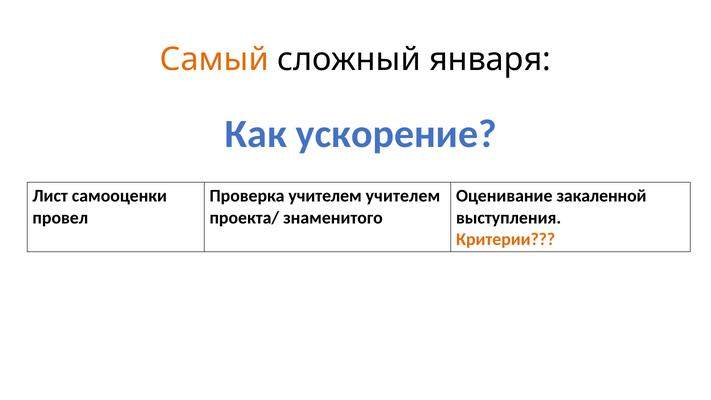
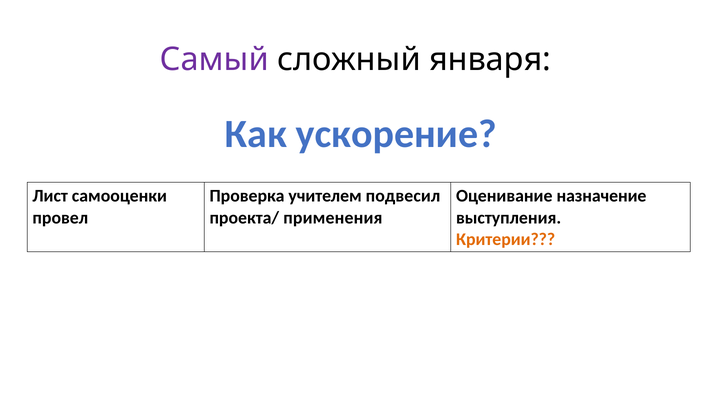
Самый colour: orange -> purple
учителем учителем: учителем -> подвесил
закаленной: закаленной -> назначение
знаменитого: знаменитого -> применения
